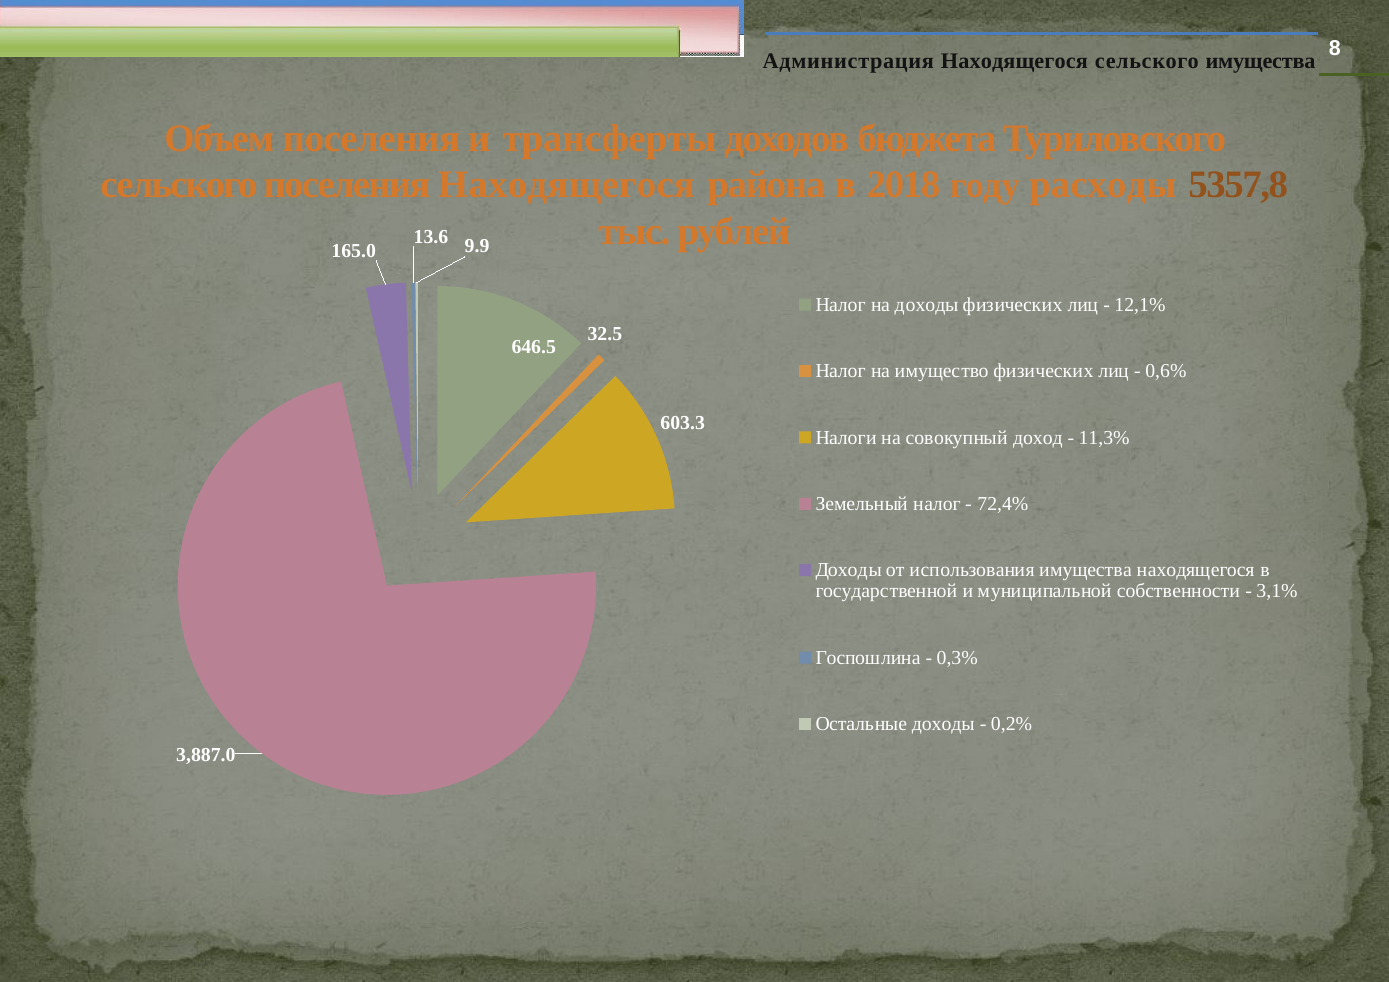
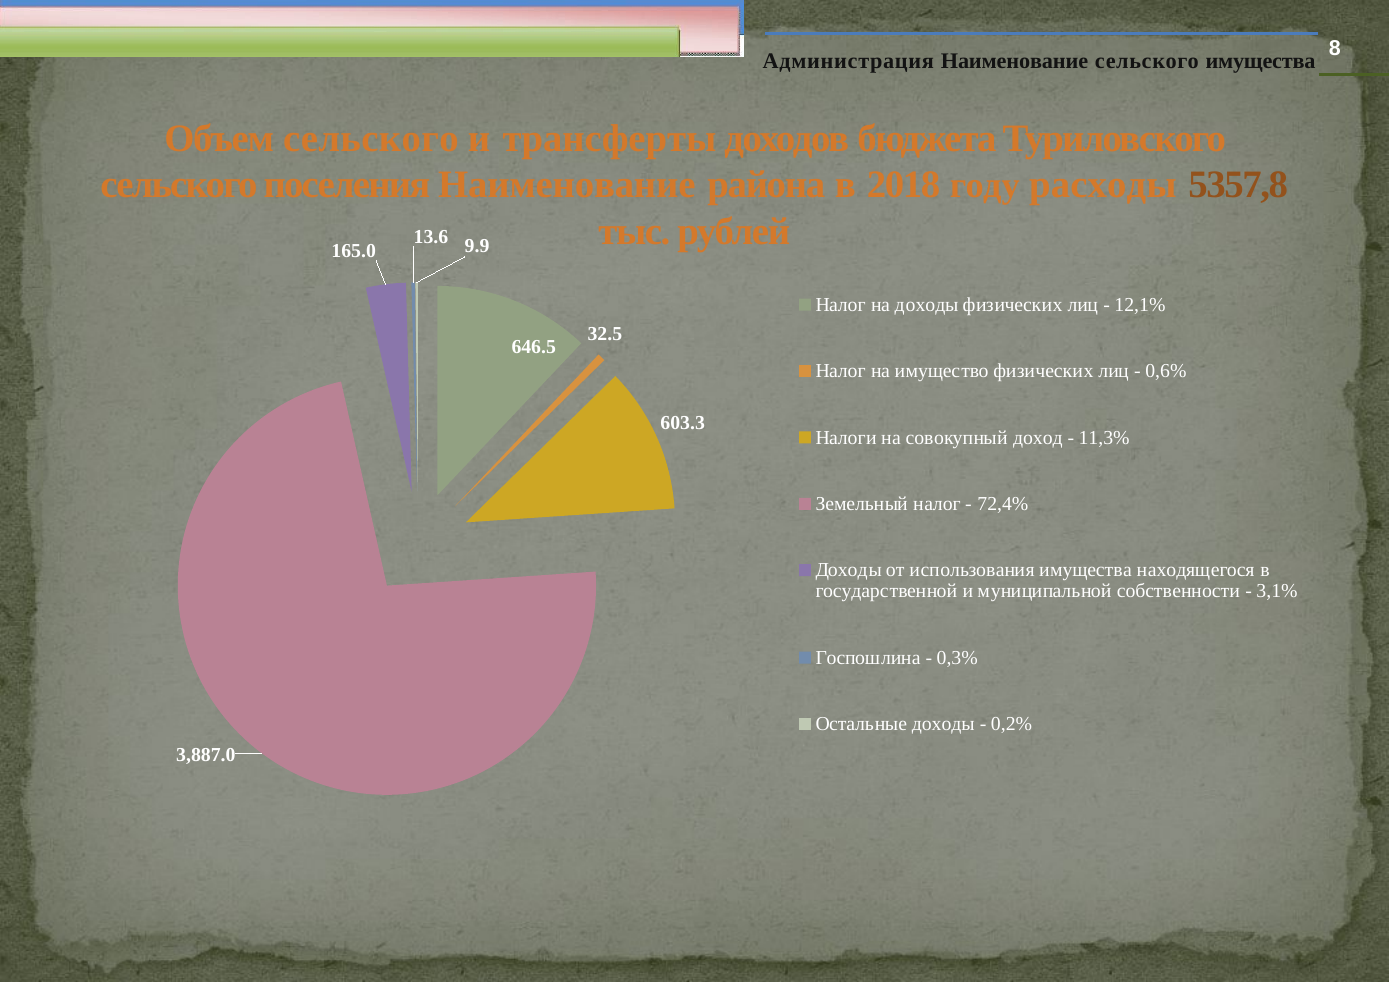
Администрация Находящегося: Находящегося -> Наименование
Объем поселения: поселения -> сельского
поселения Находящегося: Находящегося -> Наименование
